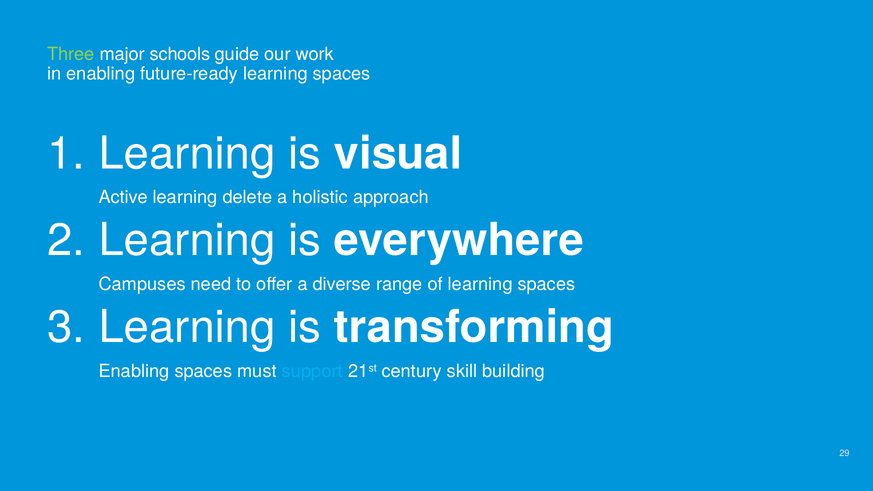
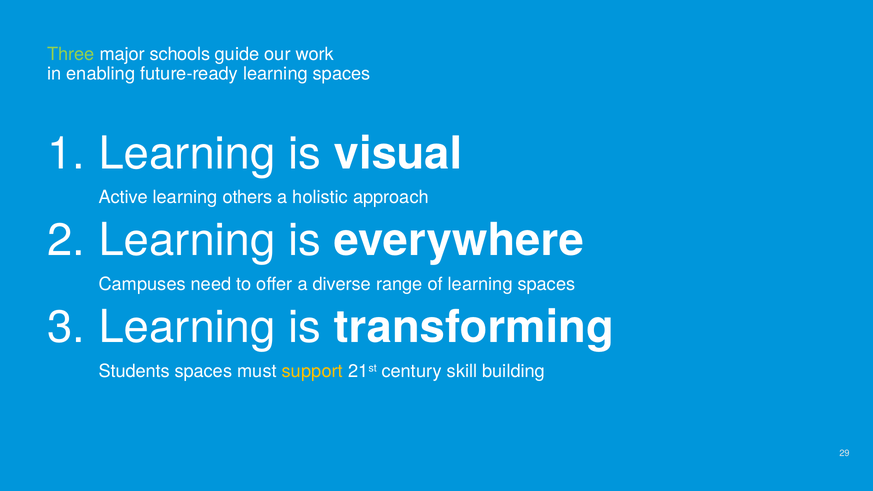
delete: delete -> others
Enabling at (134, 371): Enabling -> Students
support colour: light blue -> yellow
